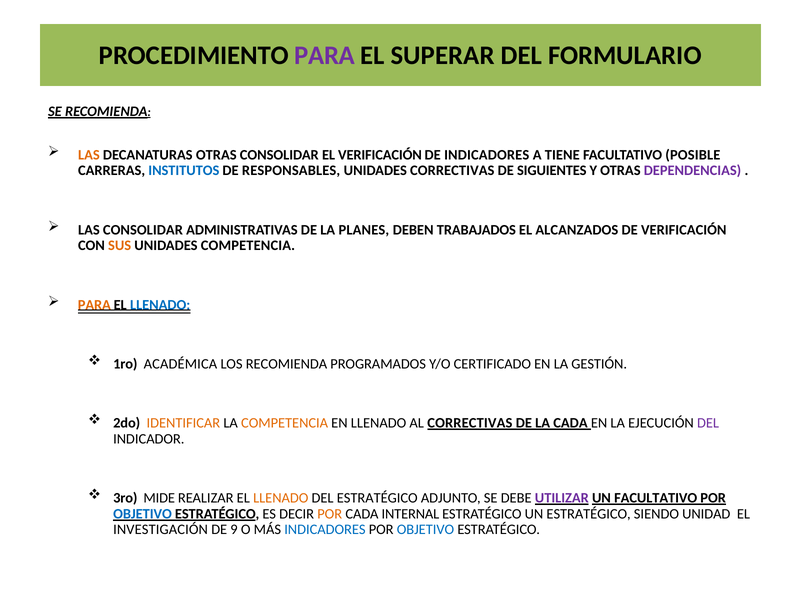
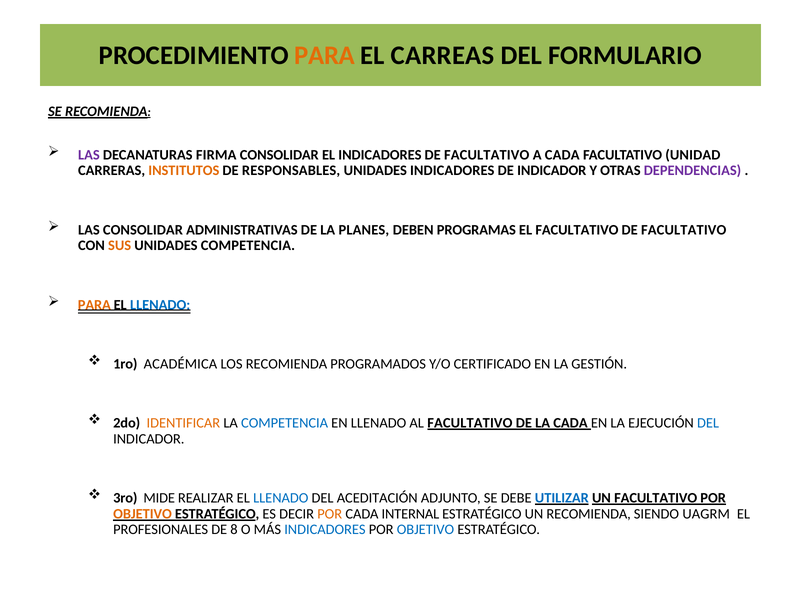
PARA at (325, 55) colour: purple -> orange
SUPERAR: SUPERAR -> CARREAS
LAS at (89, 155) colour: orange -> purple
DECANATURAS OTRAS: OTRAS -> FIRMA
EL VERIFICACIÓN: VERIFICACIÓN -> INDICADORES
INDICADORES at (487, 155): INDICADORES -> FACULTATIVO
A TIENE: TIENE -> CADA
POSIBLE: POSIBLE -> UNIDAD
INSTITUTOS colour: blue -> orange
UNIDADES CORRECTIVAS: CORRECTIVAS -> INDICADORES
DE SIGUIENTES: SIGUIENTES -> INDICADOR
TRABAJADOS: TRABAJADOS -> PROGRAMAS
EL ALCANZADOS: ALCANZADOS -> FACULTATIVO
VERIFICACIÓN at (684, 230): VERIFICACIÓN -> FACULTATIVO
COMPETENCIA at (285, 423) colour: orange -> blue
AL CORRECTIVAS: CORRECTIVAS -> FACULTATIVO
DEL at (708, 423) colour: purple -> blue
LLENADO at (281, 498) colour: orange -> blue
DEL ESTRATÉGICO: ESTRATÉGICO -> ACEDITACIÓN
UTILIZAR colour: purple -> blue
OBJETIVO at (142, 514) colour: blue -> orange
UN ESTRATÉGICO: ESTRATÉGICO -> RECOMIENDA
UNIDAD: UNIDAD -> UAGRM
INVESTIGACIÓN: INVESTIGACIÓN -> PROFESIONALES
9: 9 -> 8
